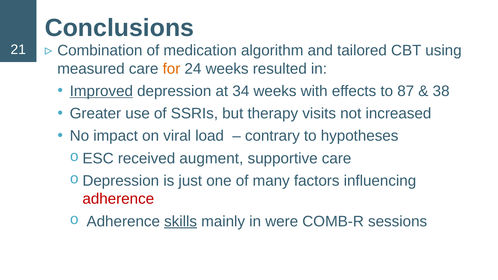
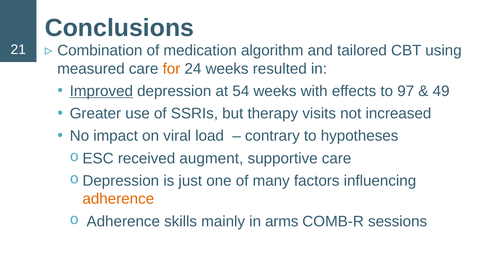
34: 34 -> 54
87: 87 -> 97
38: 38 -> 49
adherence at (118, 199) colour: red -> orange
skills underline: present -> none
were: were -> arms
